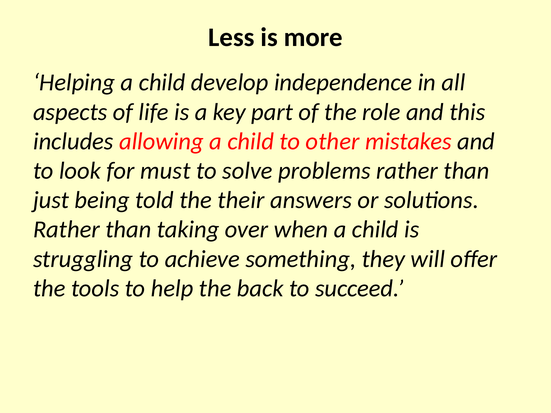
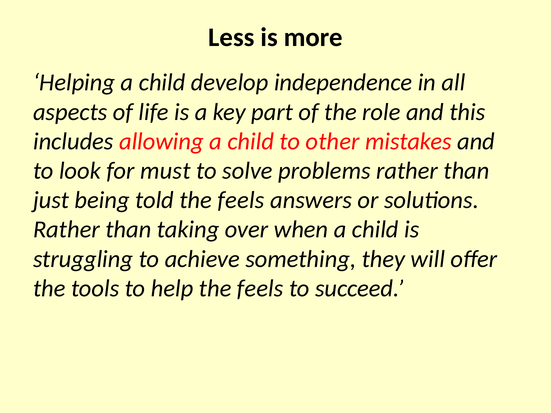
told the their: their -> feels
help the back: back -> feels
